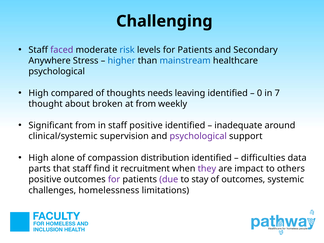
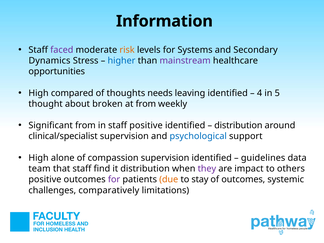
Challenging: Challenging -> Information
risk colour: blue -> orange
levels for Patients: Patients -> Systems
Anywhere: Anywhere -> Dynamics
mainstream colour: blue -> purple
psychological at (57, 71): psychological -> opportunities
0: 0 -> 4
7: 7 -> 5
inadequate at (238, 125): inadequate -> distribution
clinical/systemic: clinical/systemic -> clinical/specialist
psychological at (198, 136) colour: purple -> blue
compassion distribution: distribution -> supervision
difficulties: difficulties -> guidelines
parts: parts -> team
it recruitment: recruitment -> distribution
due colour: purple -> orange
homelessness: homelessness -> comparatively
